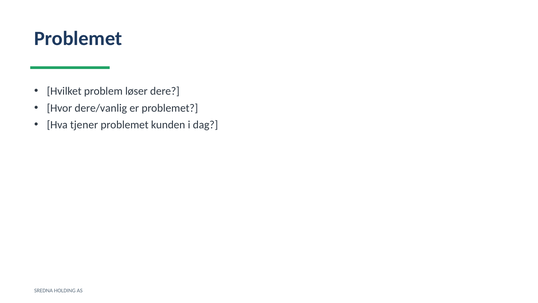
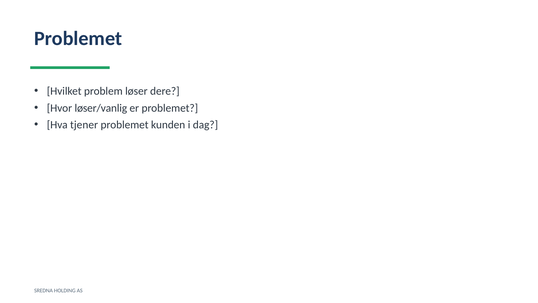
dere/vanlig: dere/vanlig -> løser/vanlig
